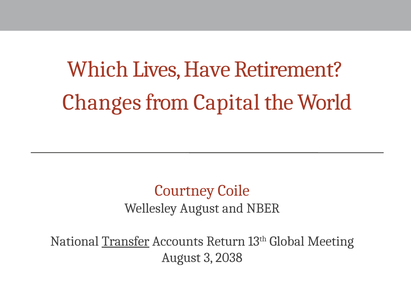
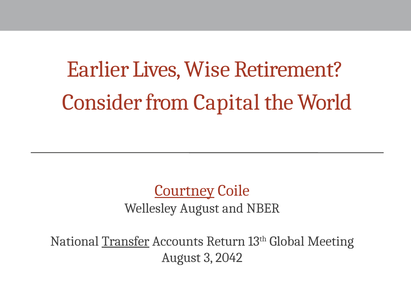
Which: Which -> Earlier
Have: Have -> Wise
Changes: Changes -> Consider
Courtney underline: none -> present
2038: 2038 -> 2042
